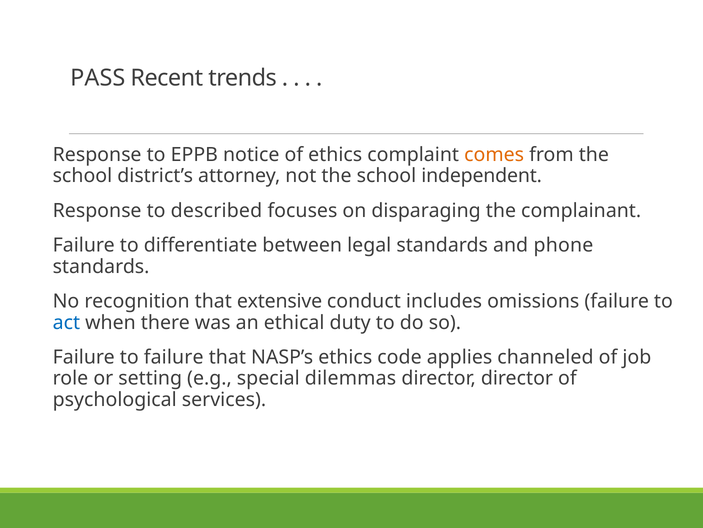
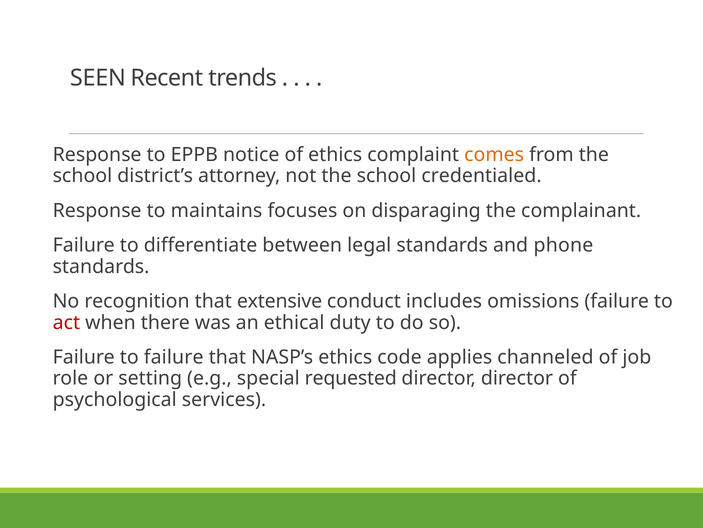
PASS: PASS -> SEEN
independent: independent -> credentialed
described: described -> maintains
act colour: blue -> red
dilemmas: dilemmas -> requested
